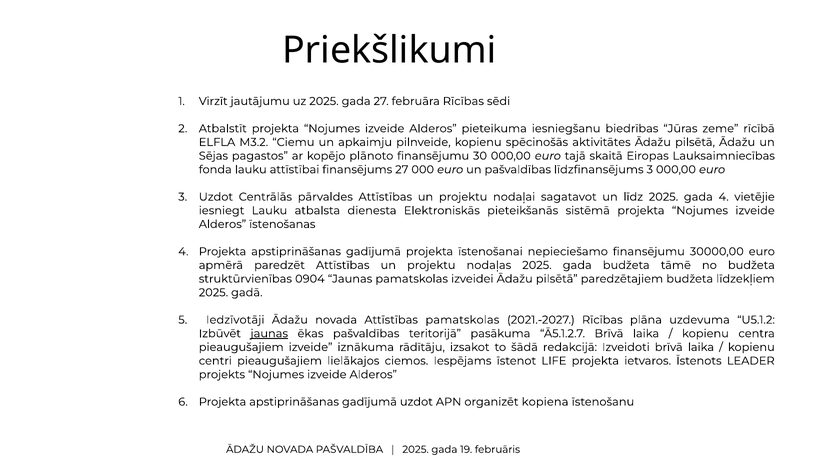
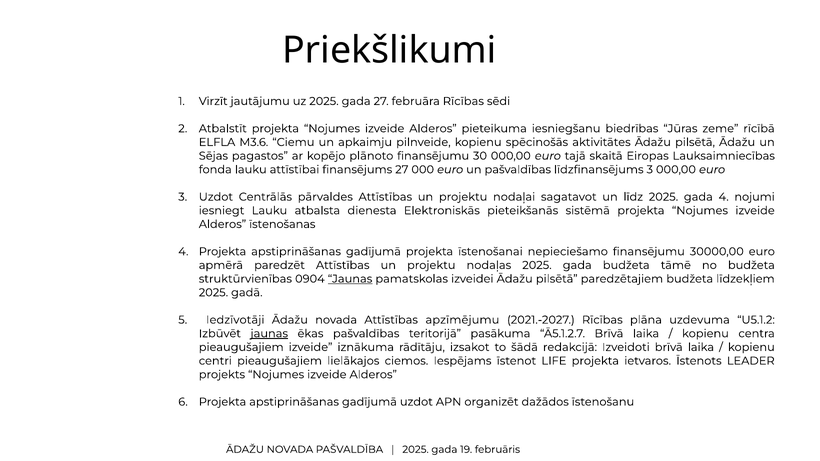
M3.2: M3.2 -> M3.6
vietējie: vietējie -> nojumi
Jaunas at (350, 279) underline: none -> present
Attīstības pamatskolas: pamatskolas -> apzīmējumu
kopiena: kopiena -> dažādos
